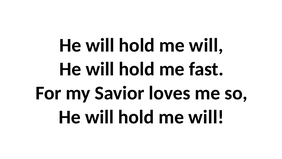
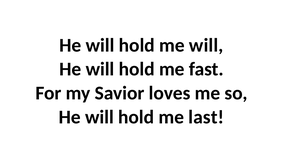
will at (206, 117): will -> last
